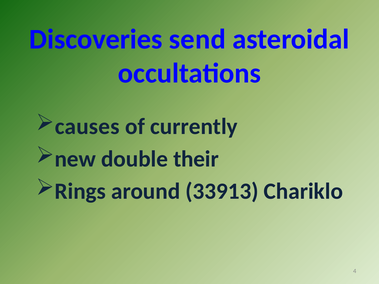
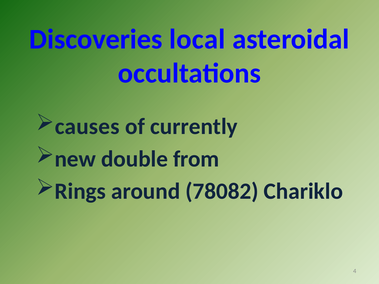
send: send -> local
their: their -> from
33913: 33913 -> 78082
